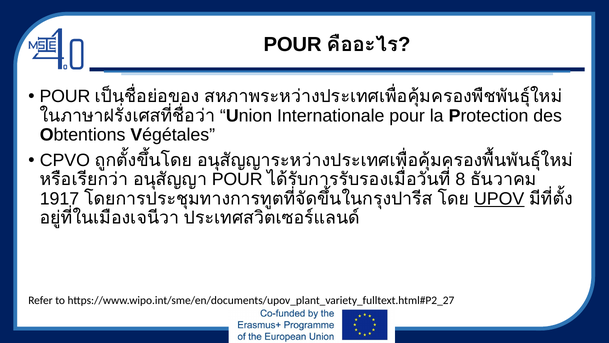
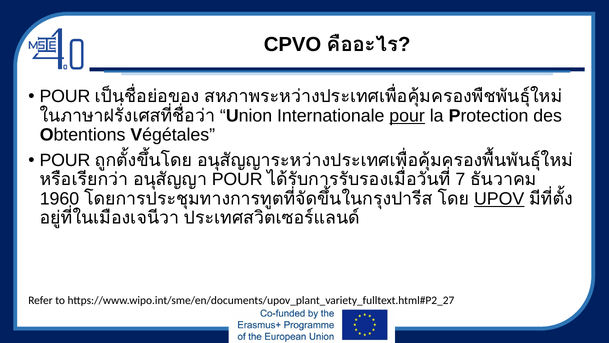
POUR at (293, 44): POUR -> CPVO
pour at (407, 115) underline: none -> present
CPVO at (65, 160): CPVO -> POUR
8: 8 -> 7
1917: 1917 -> 1960
